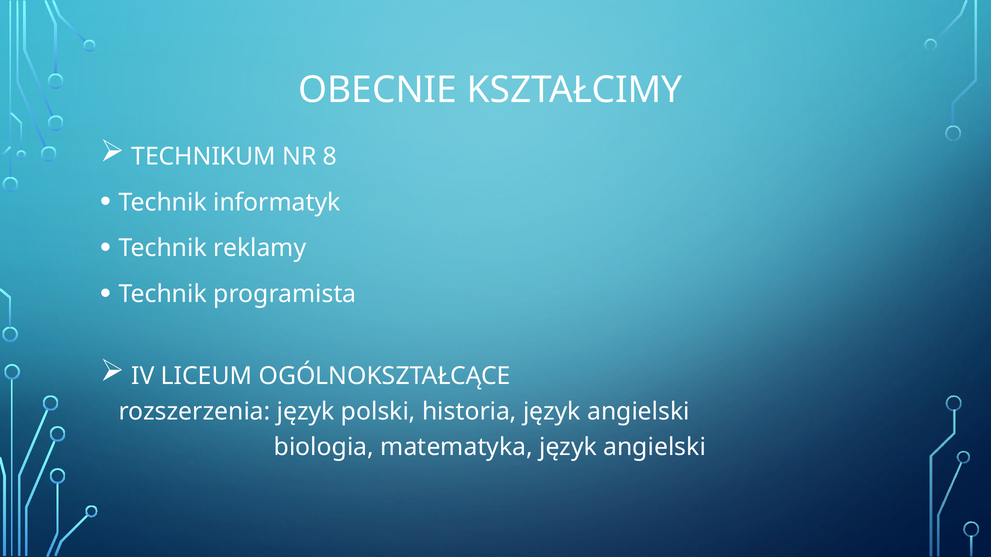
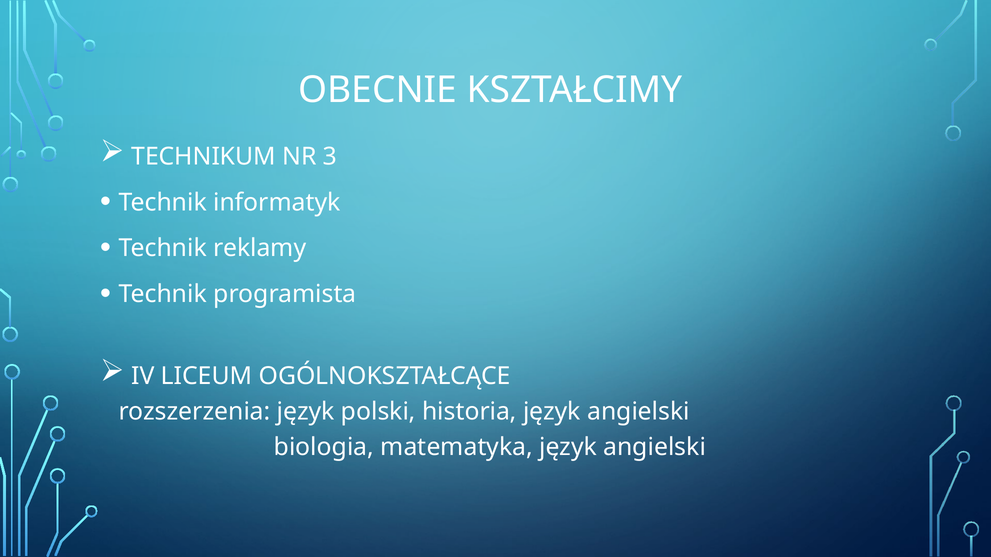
8: 8 -> 3
